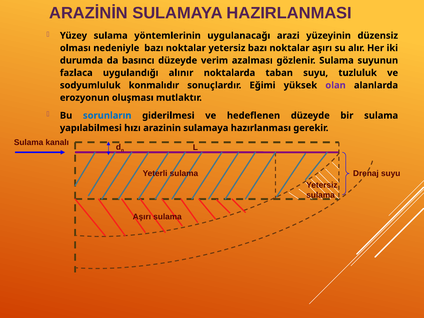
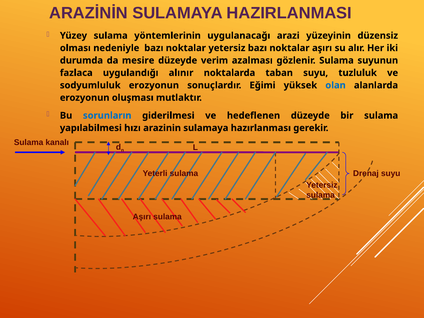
basıncı: basıncı -> mesire
sodyumluluk konmalıdır: konmalıdır -> erozyonun
olan colour: purple -> blue
